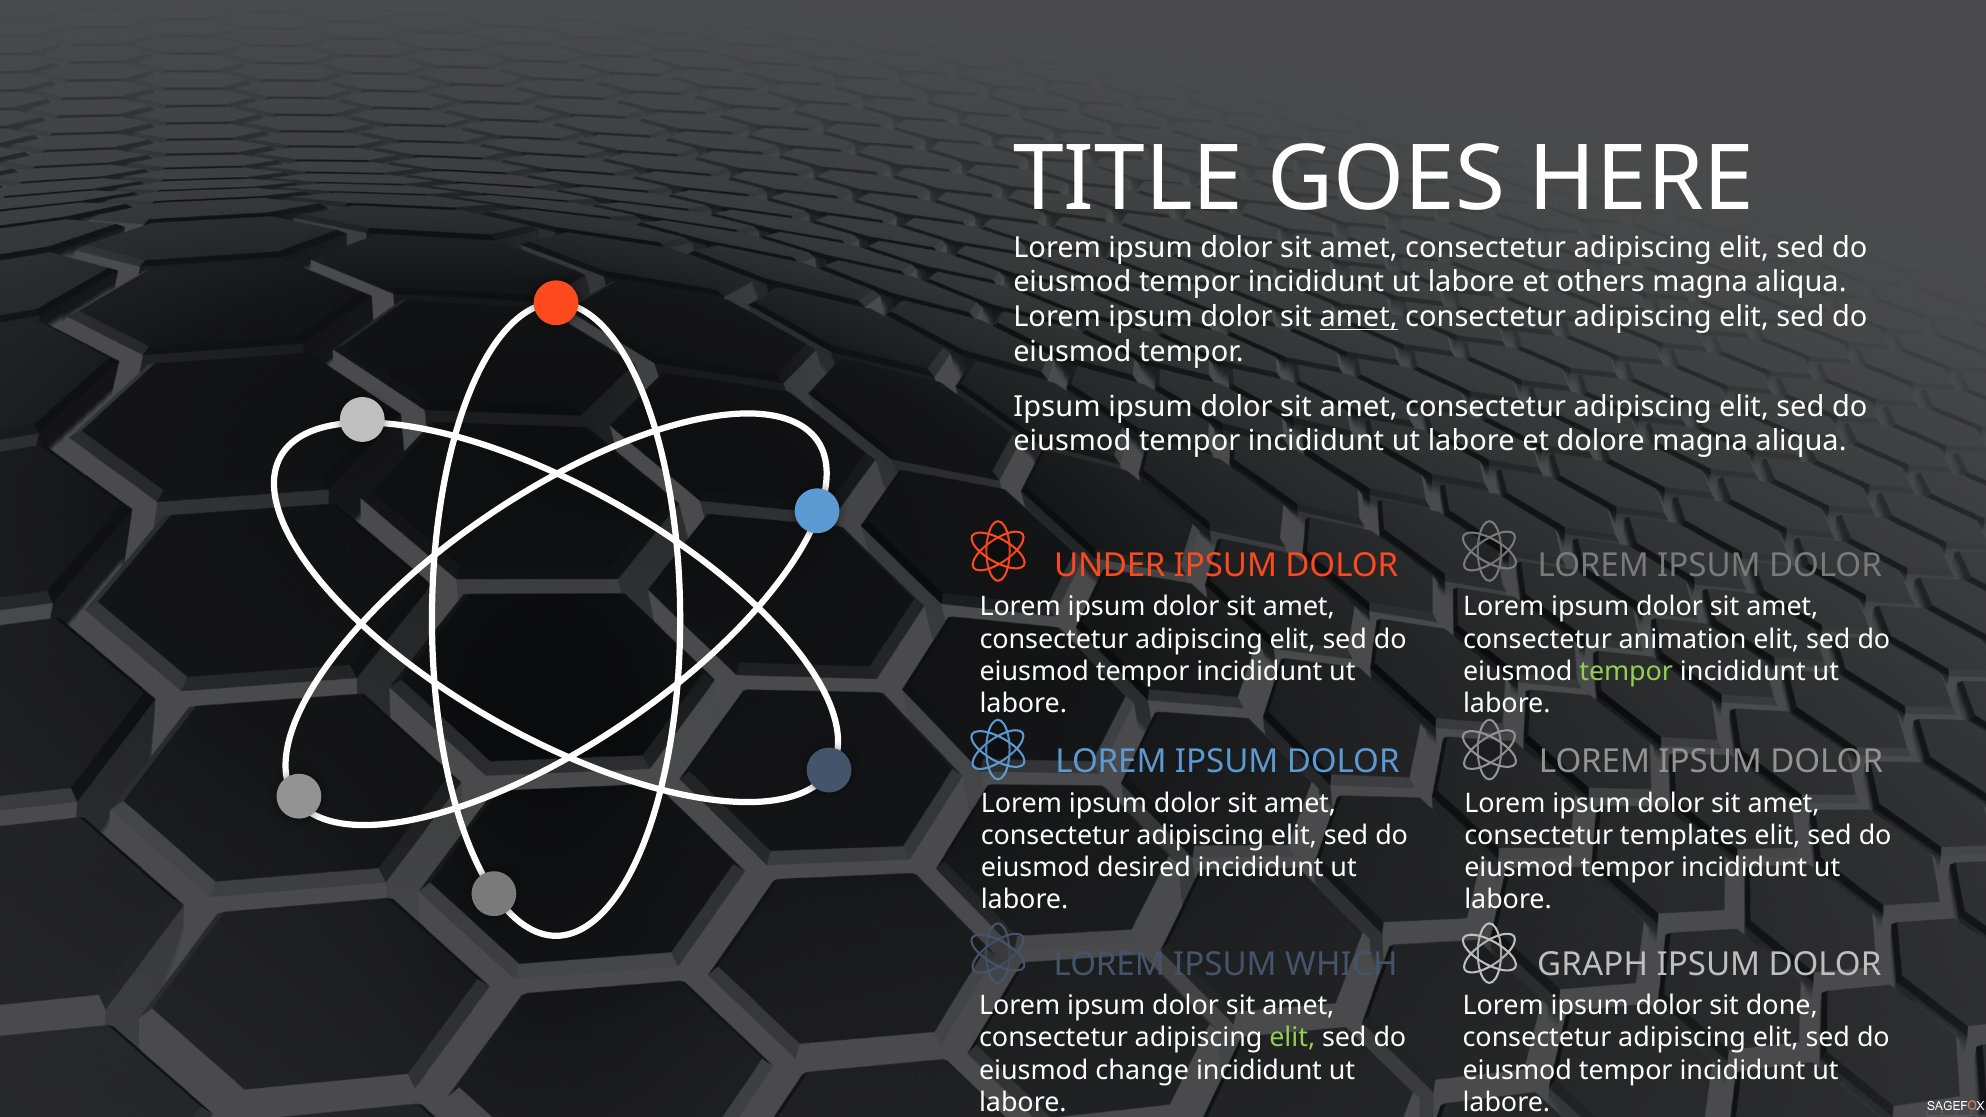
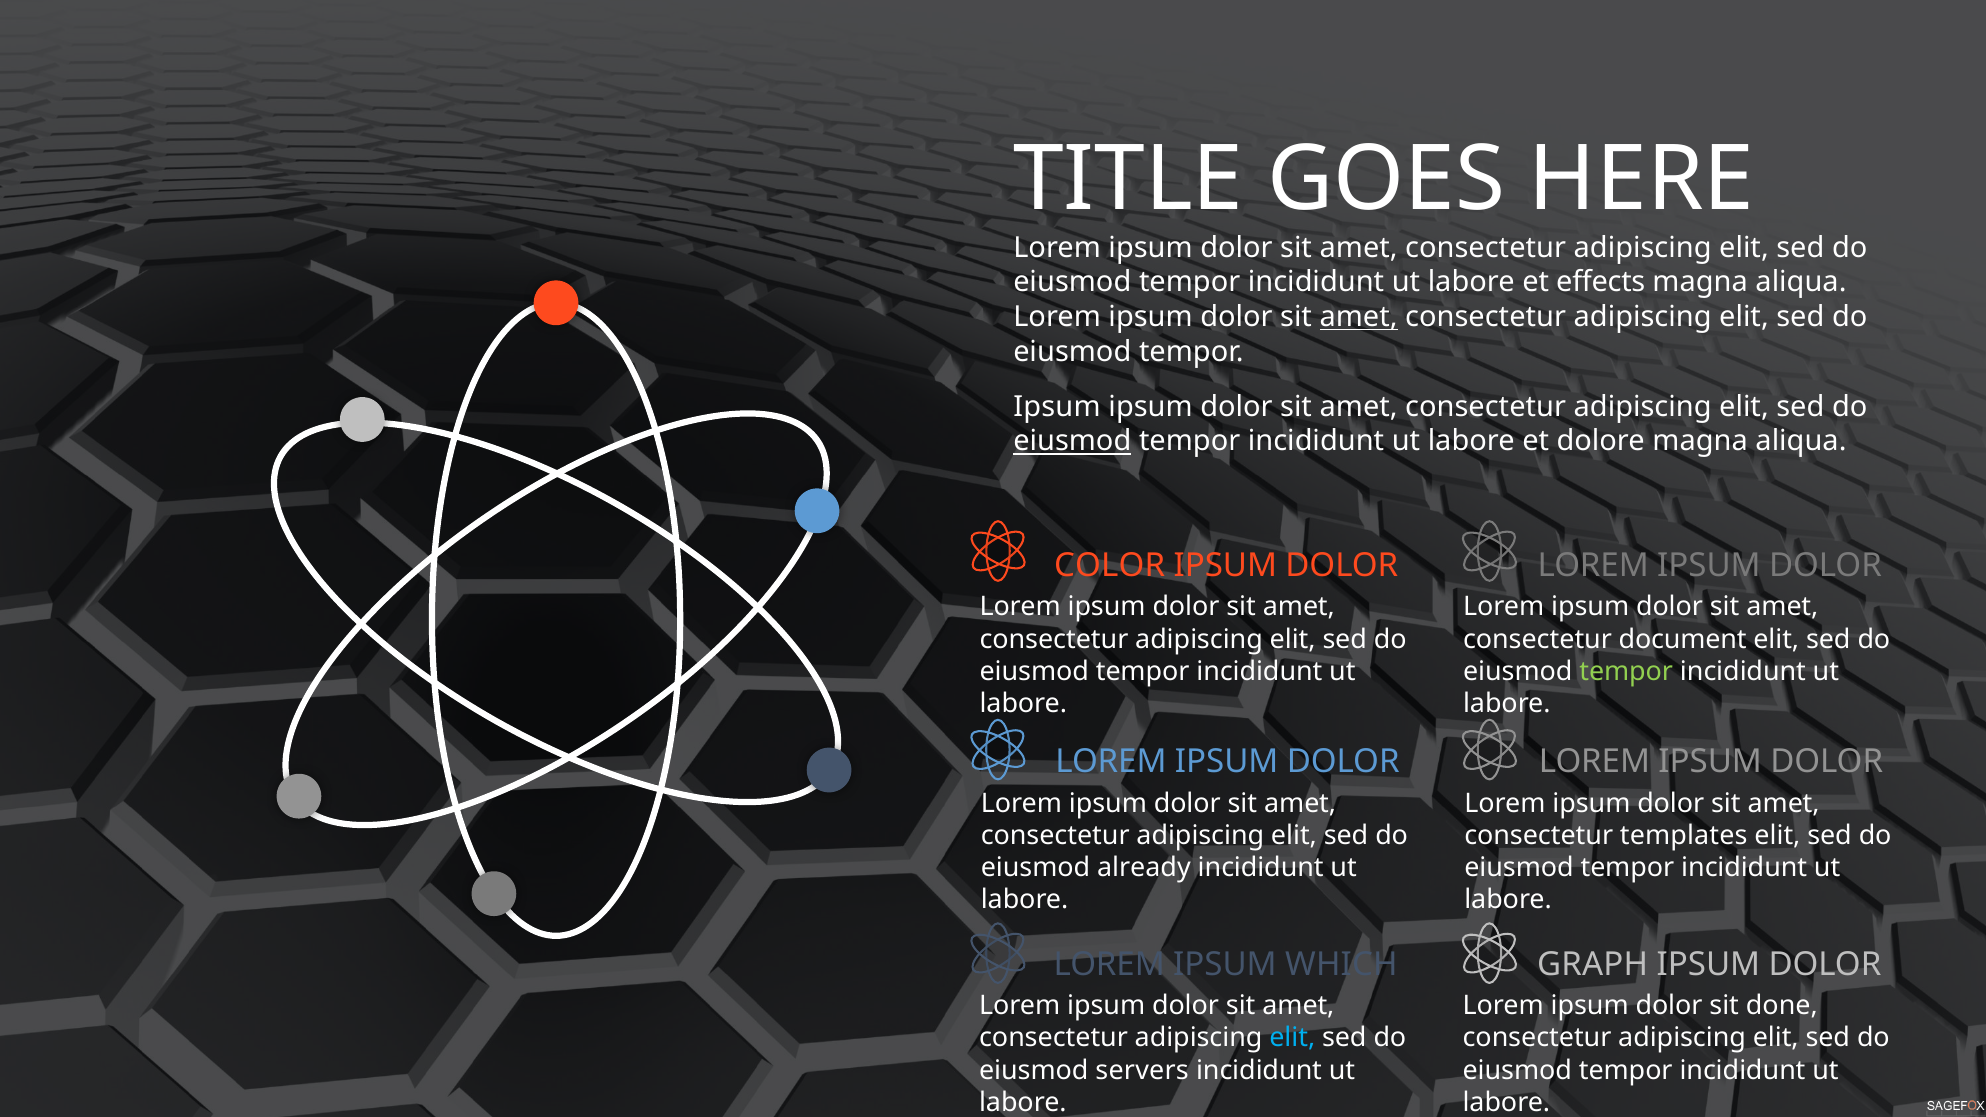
others: others -> effects
eiusmod at (1072, 441) underline: none -> present
UNDER: UNDER -> COLOR
animation: animation -> document
desired: desired -> already
elit at (1292, 1038) colour: light green -> light blue
change: change -> servers
